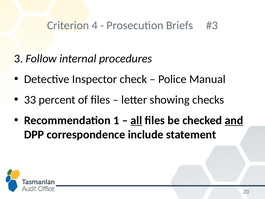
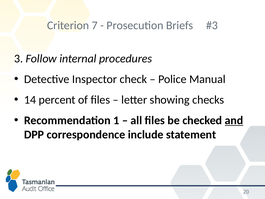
4: 4 -> 7
33: 33 -> 14
all underline: present -> none
